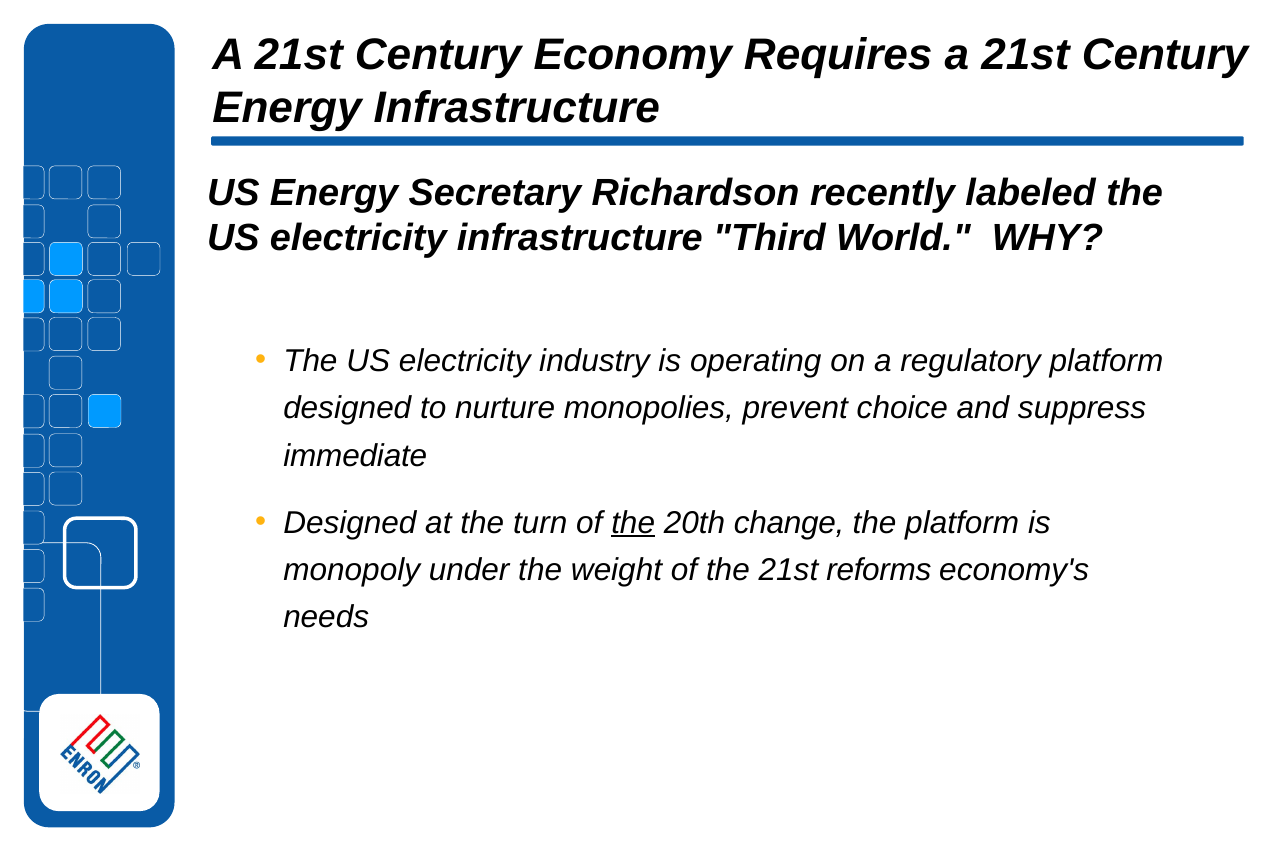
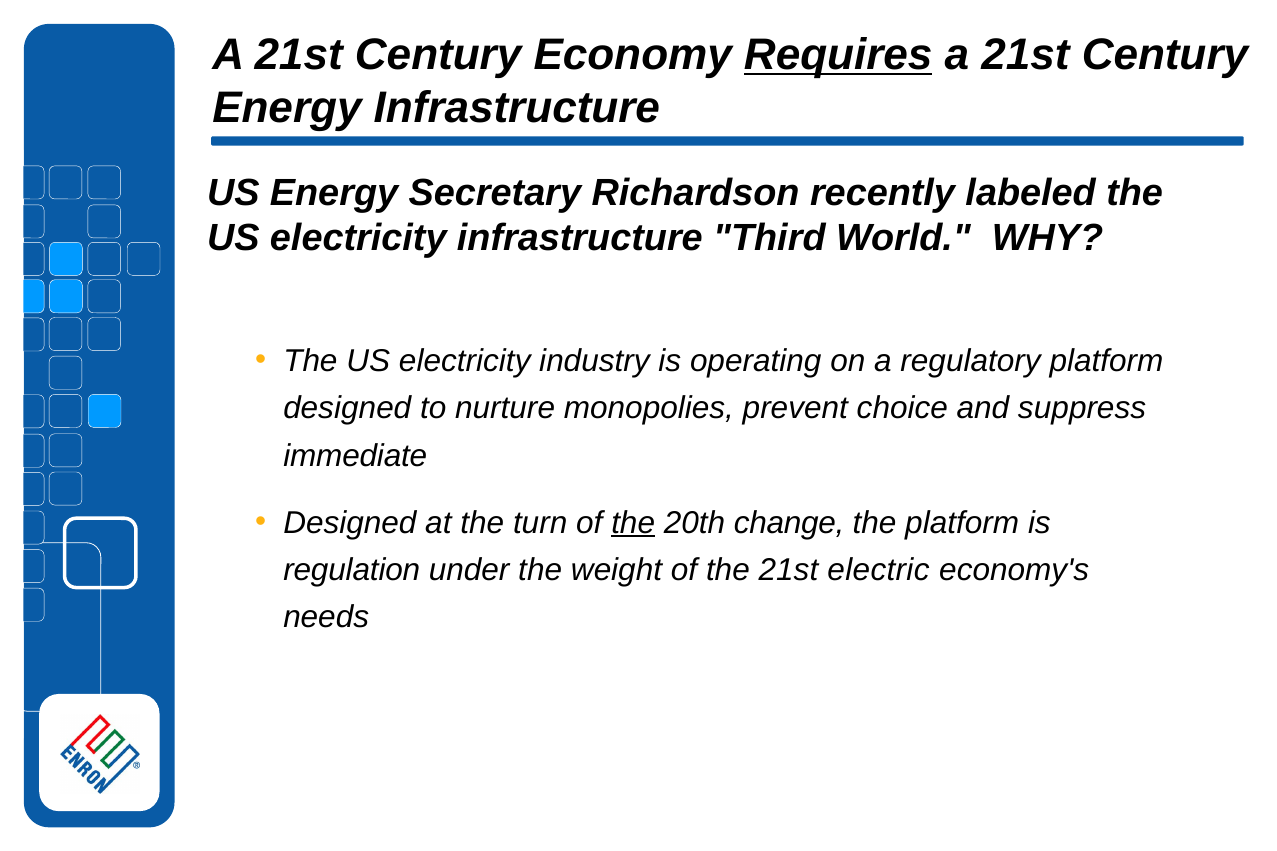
Requires underline: none -> present
monopoly: monopoly -> regulation
reforms: reforms -> electric
